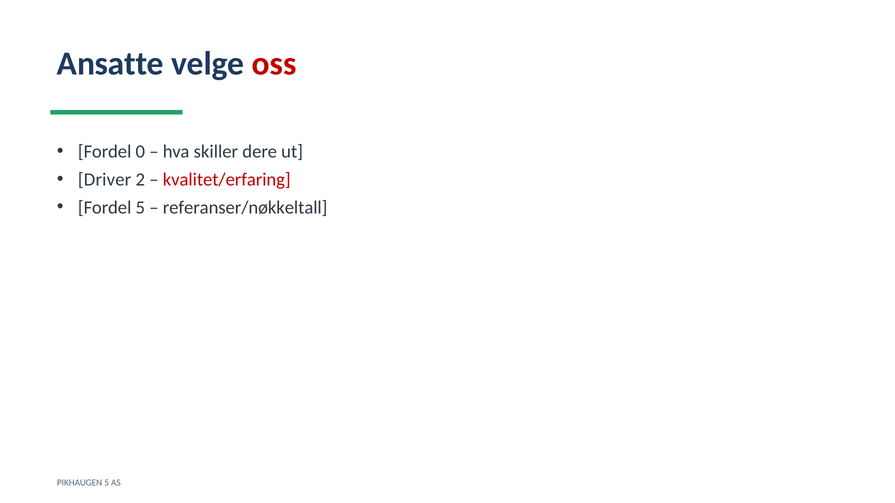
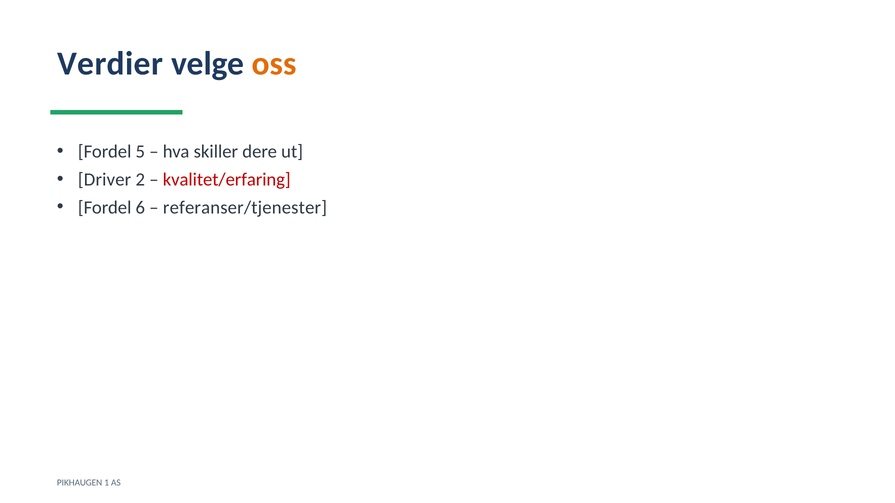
Ansatte: Ansatte -> Verdier
oss colour: red -> orange
0: 0 -> 5
Fordel 5: 5 -> 6
referanser/nøkkeltall: referanser/nøkkeltall -> referanser/tjenester
PIKHAUGEN 5: 5 -> 1
